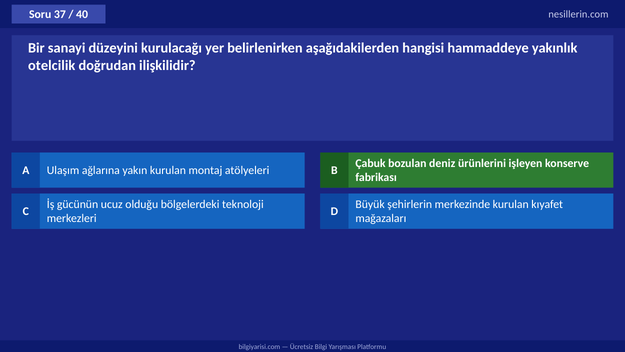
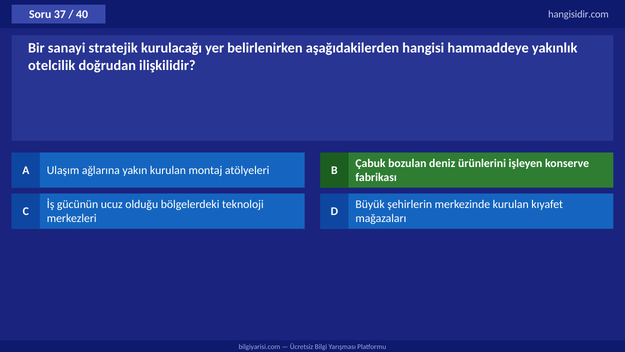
nesillerin.com: nesillerin.com -> hangisidir.com
düzeyini: düzeyini -> stratejik
